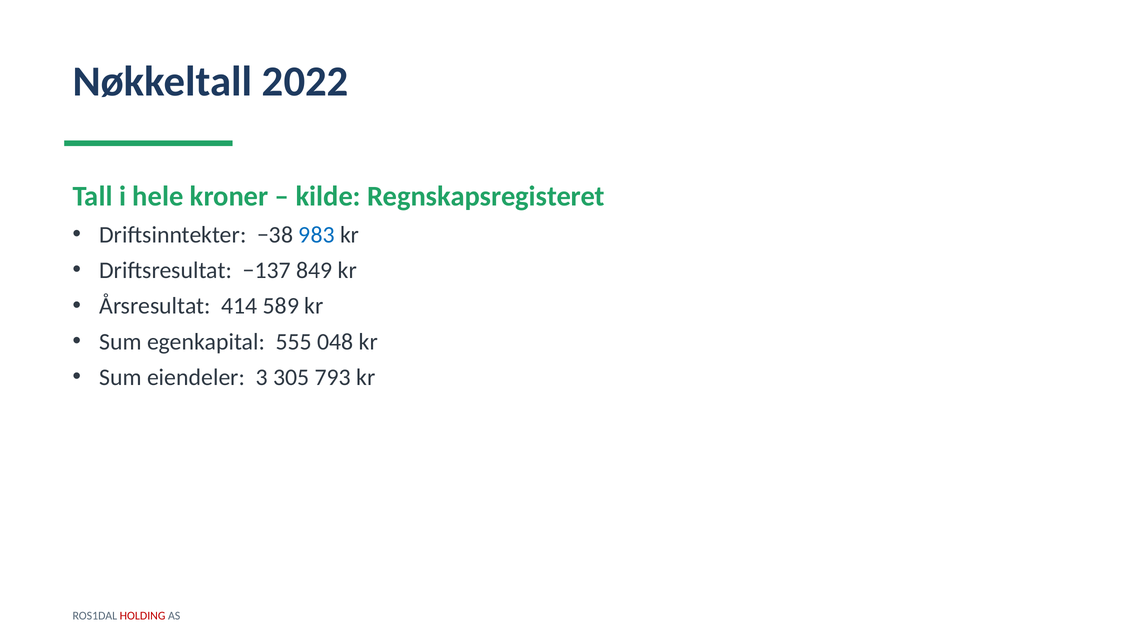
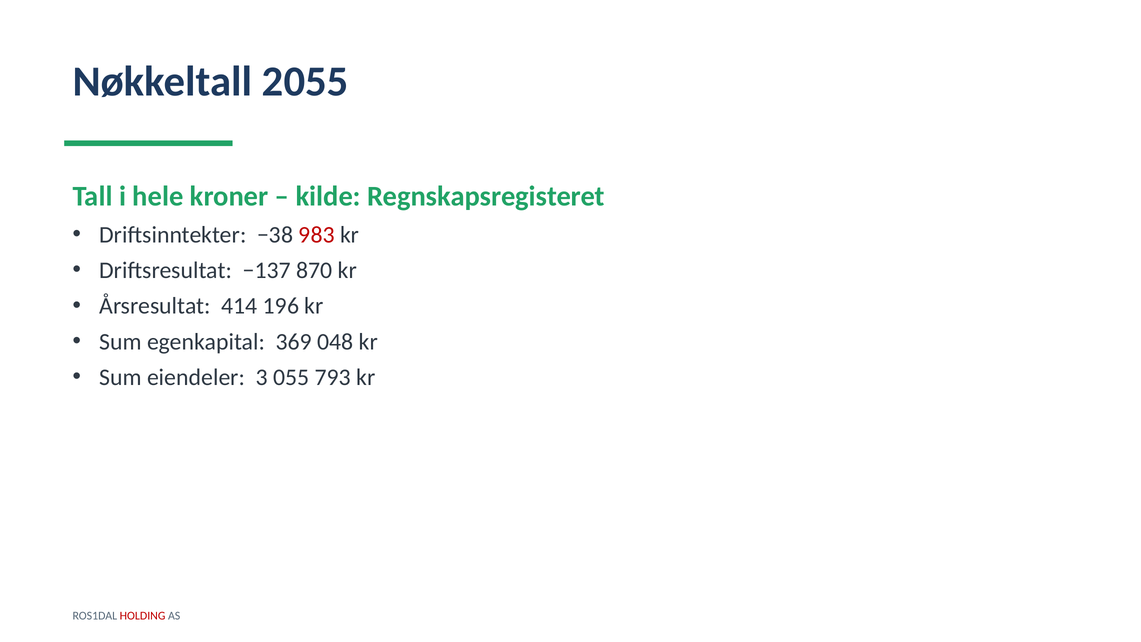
2022: 2022 -> 2055
983 colour: blue -> red
849: 849 -> 870
589: 589 -> 196
555: 555 -> 369
305: 305 -> 055
